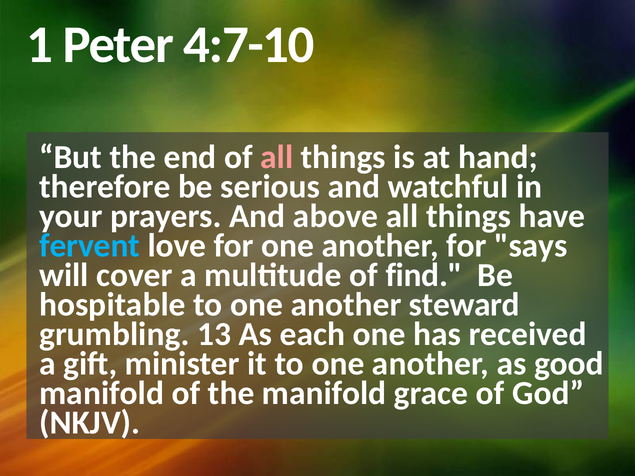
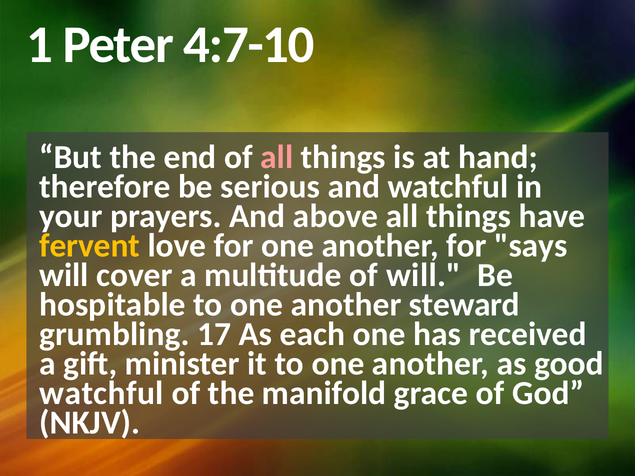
fervent colour: light blue -> yellow
of find: find -> will
13: 13 -> 17
manifold at (102, 393): manifold -> watchful
